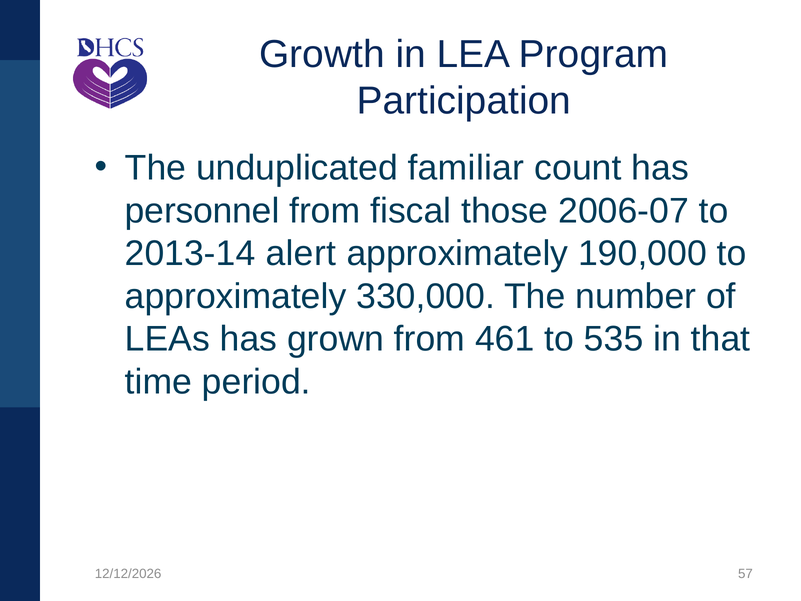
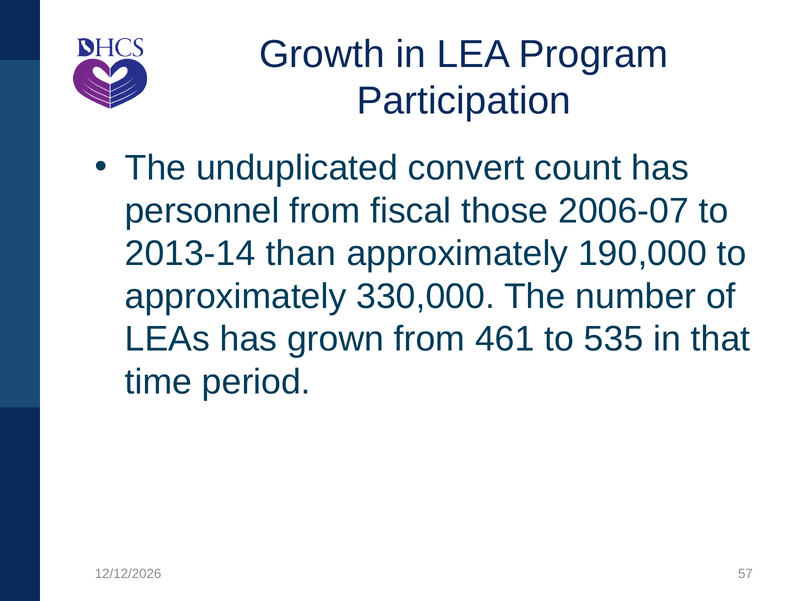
familiar: familiar -> convert
alert: alert -> than
